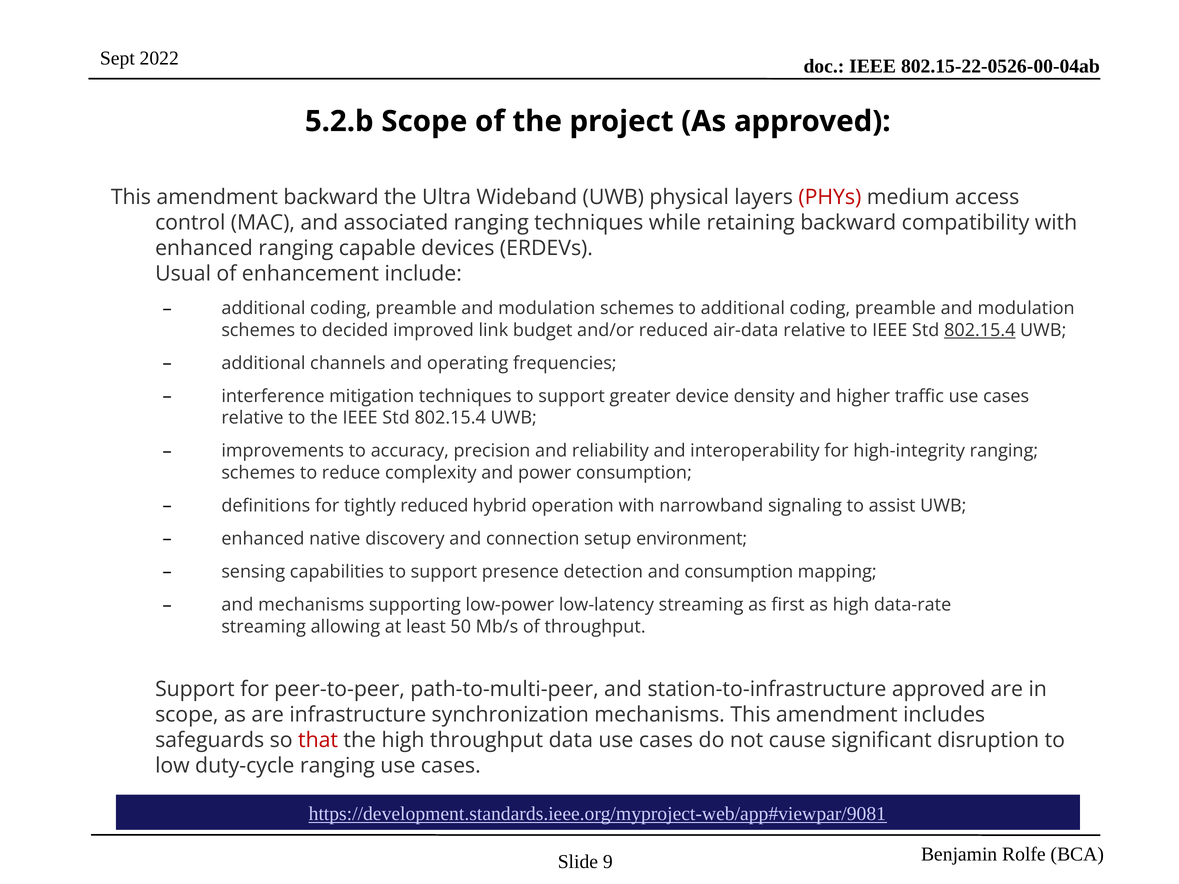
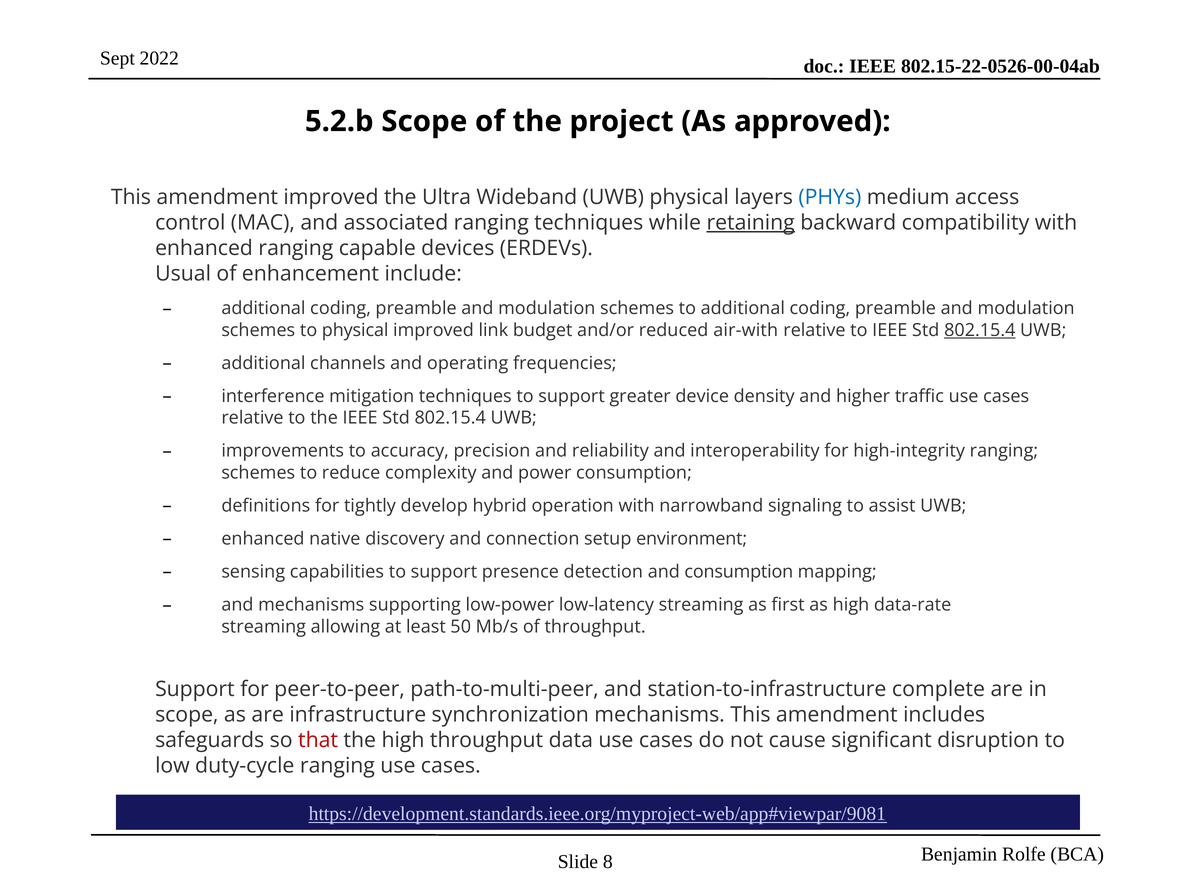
amendment backward: backward -> improved
PHYs colour: red -> blue
retaining underline: none -> present
to decided: decided -> physical
air-data: air-data -> air-with
tightly reduced: reduced -> develop
station-to-infrastructure approved: approved -> complete
9: 9 -> 8
